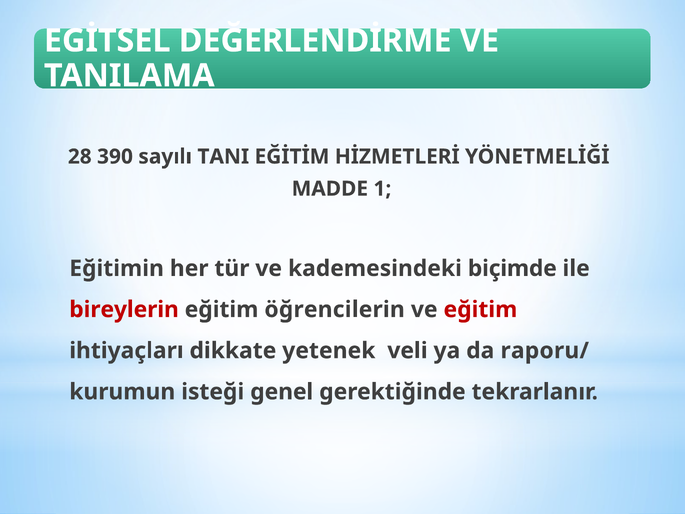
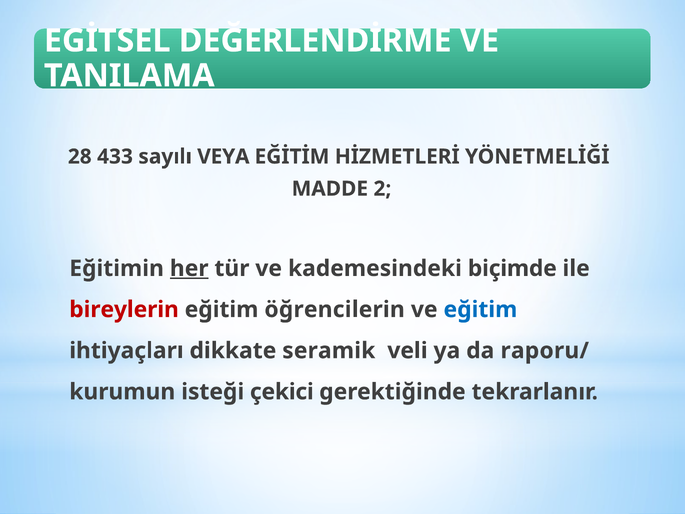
390: 390 -> 433
TANI: TANI -> VEYA
1: 1 -> 2
her underline: none -> present
eğitim at (480, 309) colour: red -> blue
yetenek: yetenek -> seramik
genel: genel -> çekici
